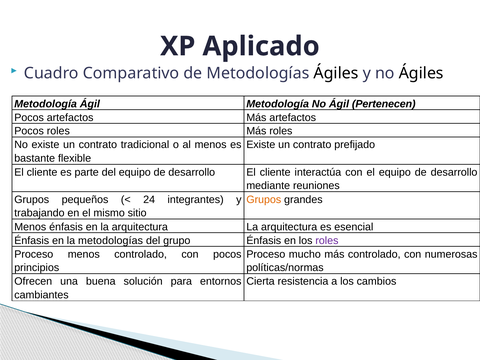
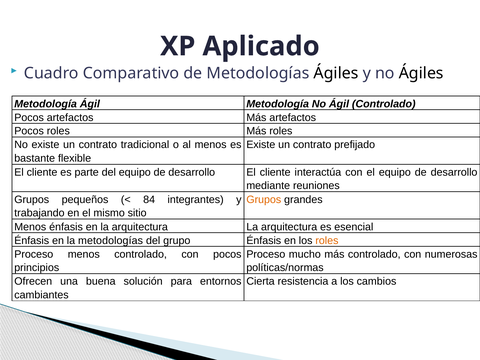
Ágil Pertenecen: Pertenecen -> Controlado
24: 24 -> 84
roles at (327, 241) colour: purple -> orange
